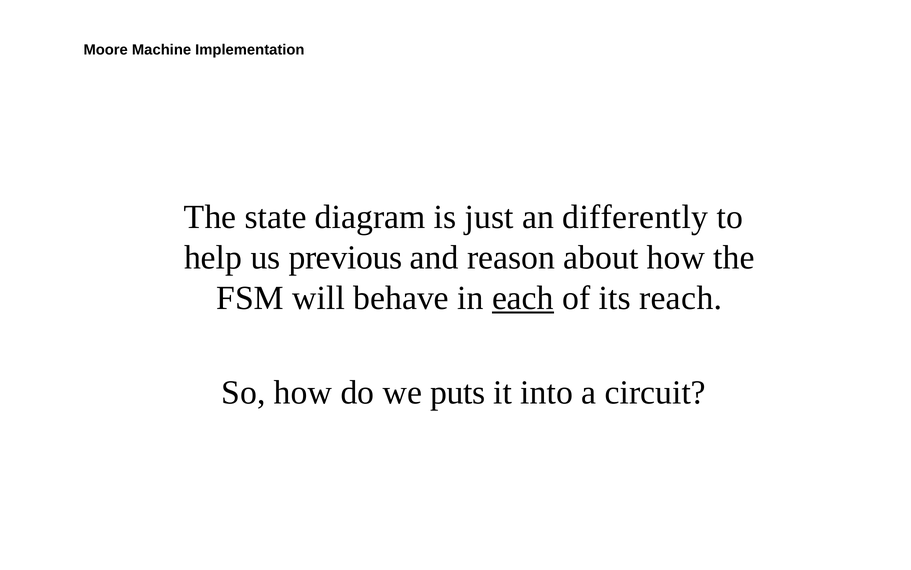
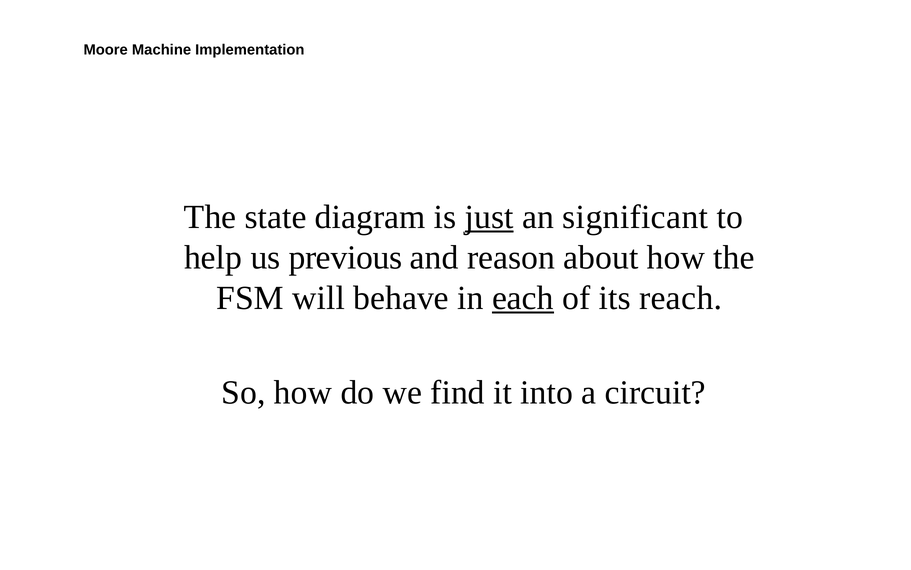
just underline: none -> present
differently: differently -> significant
puts: puts -> find
